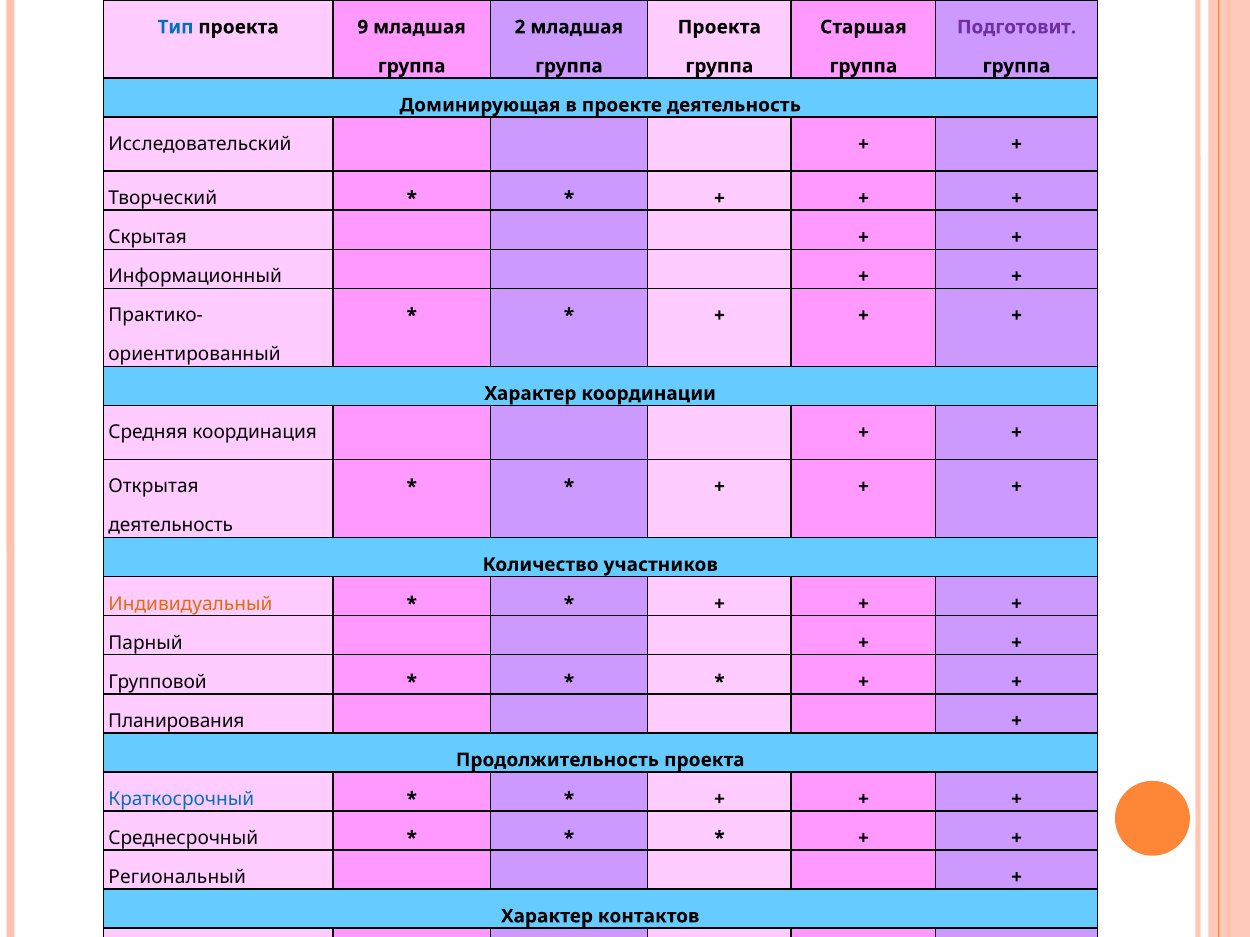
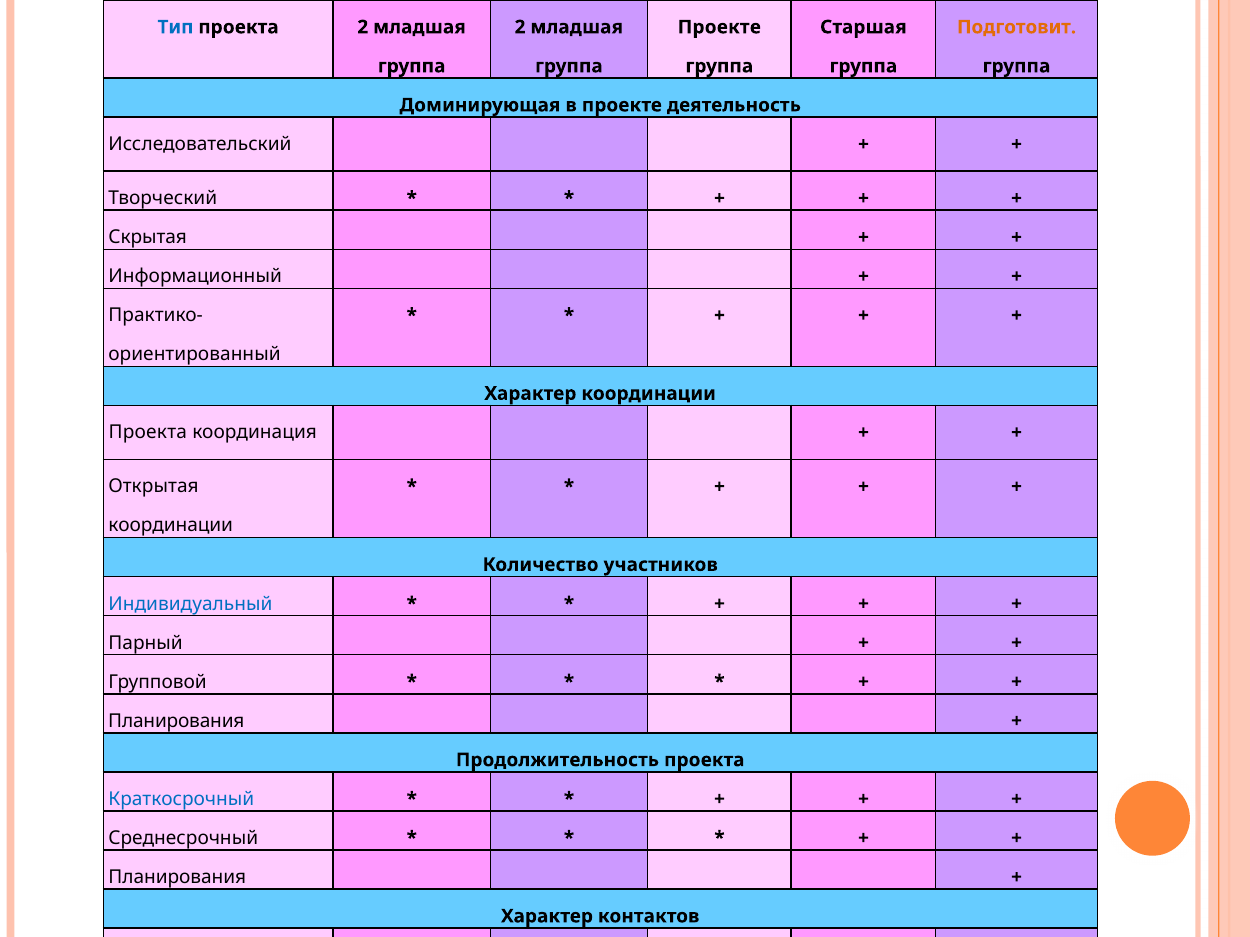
проекта 9: 9 -> 2
Проекта at (719, 27): Проекта -> Проекте
Подготовит colour: purple -> orange
Средняя at (148, 433): Средняя -> Проекта
деятельность at (171, 526): деятельность -> координации
Индивидуальный colour: orange -> blue
Региональный at (177, 878): Региональный -> Планирования
